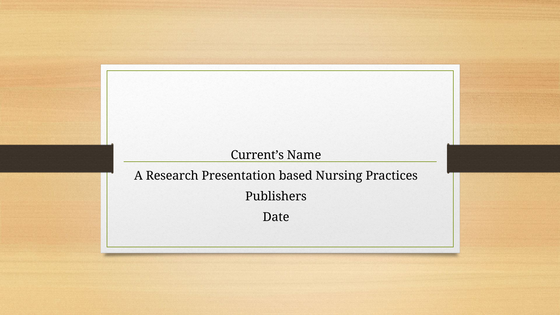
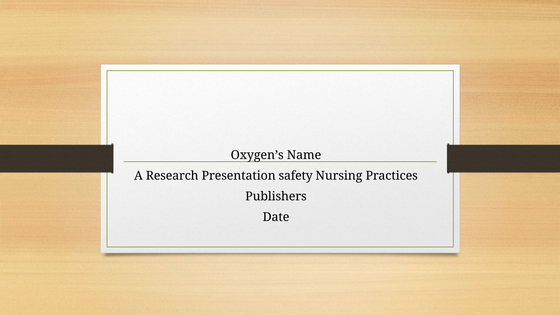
Current’s: Current’s -> Oxygen’s
based: based -> safety
